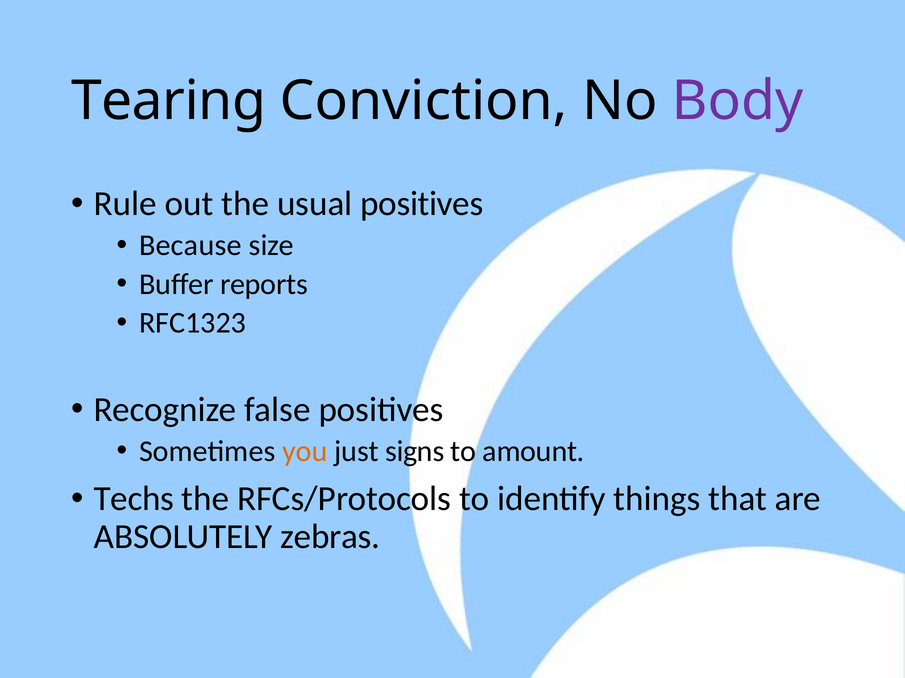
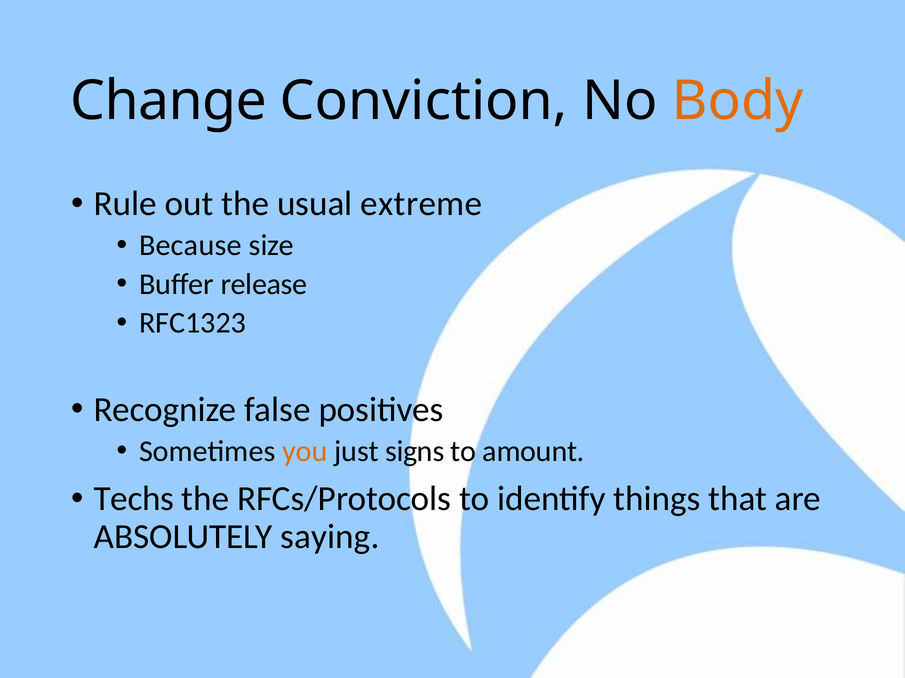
Tearing: Tearing -> Change
Body colour: purple -> orange
usual positives: positives -> extreme
reports: reports -> release
zebras: zebras -> saying
